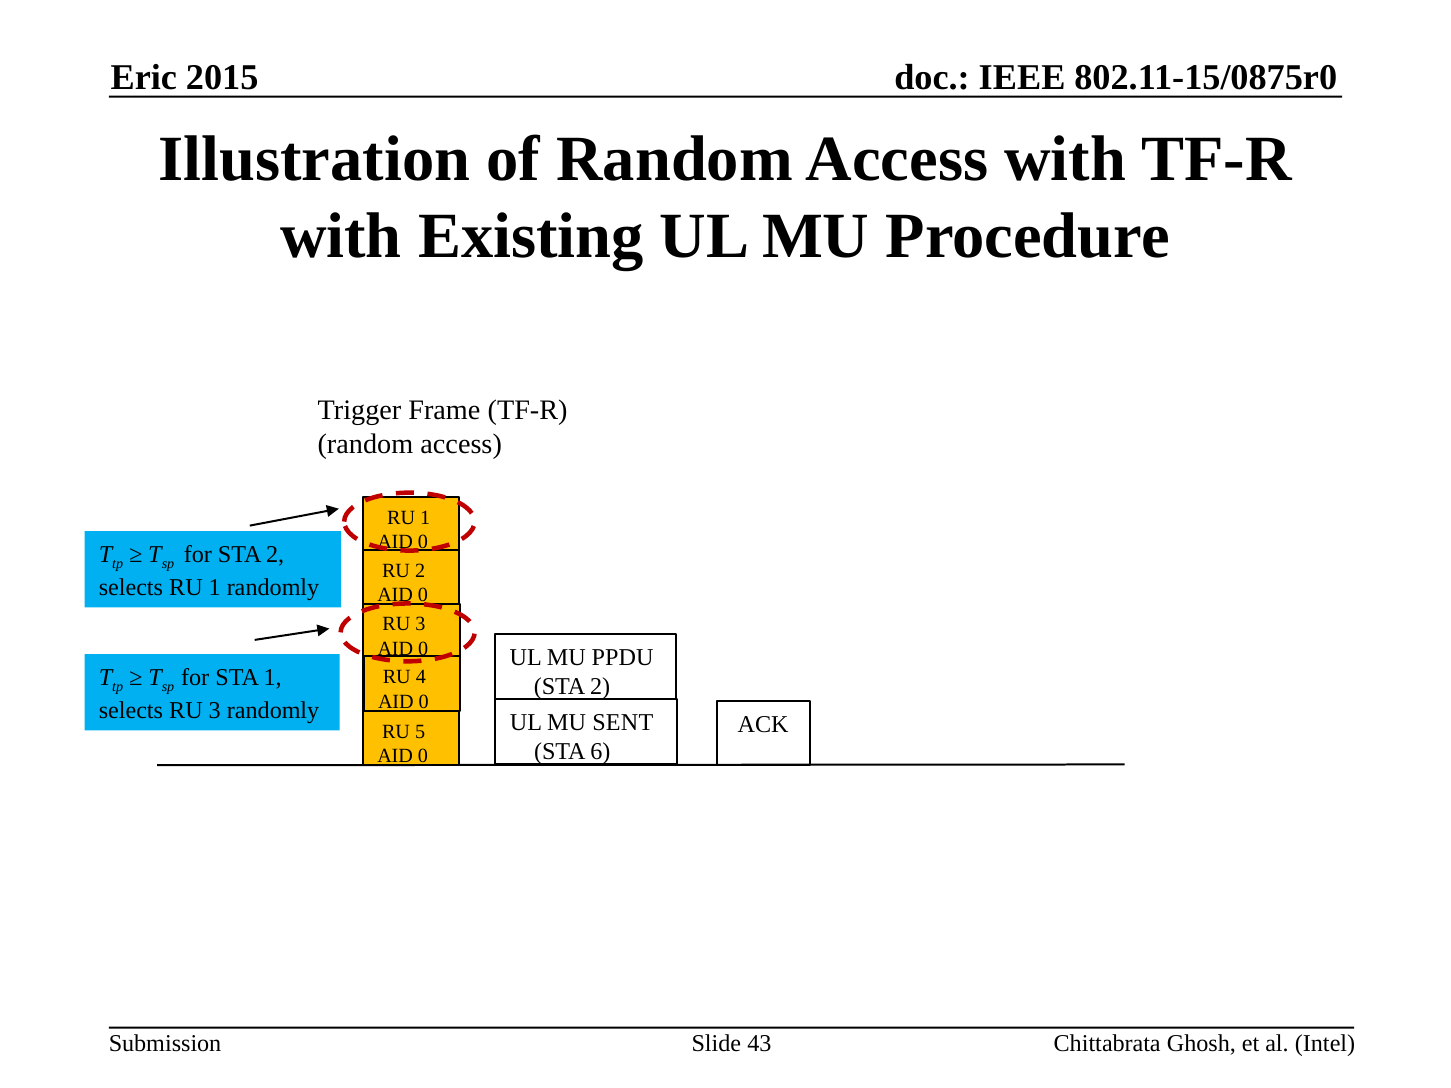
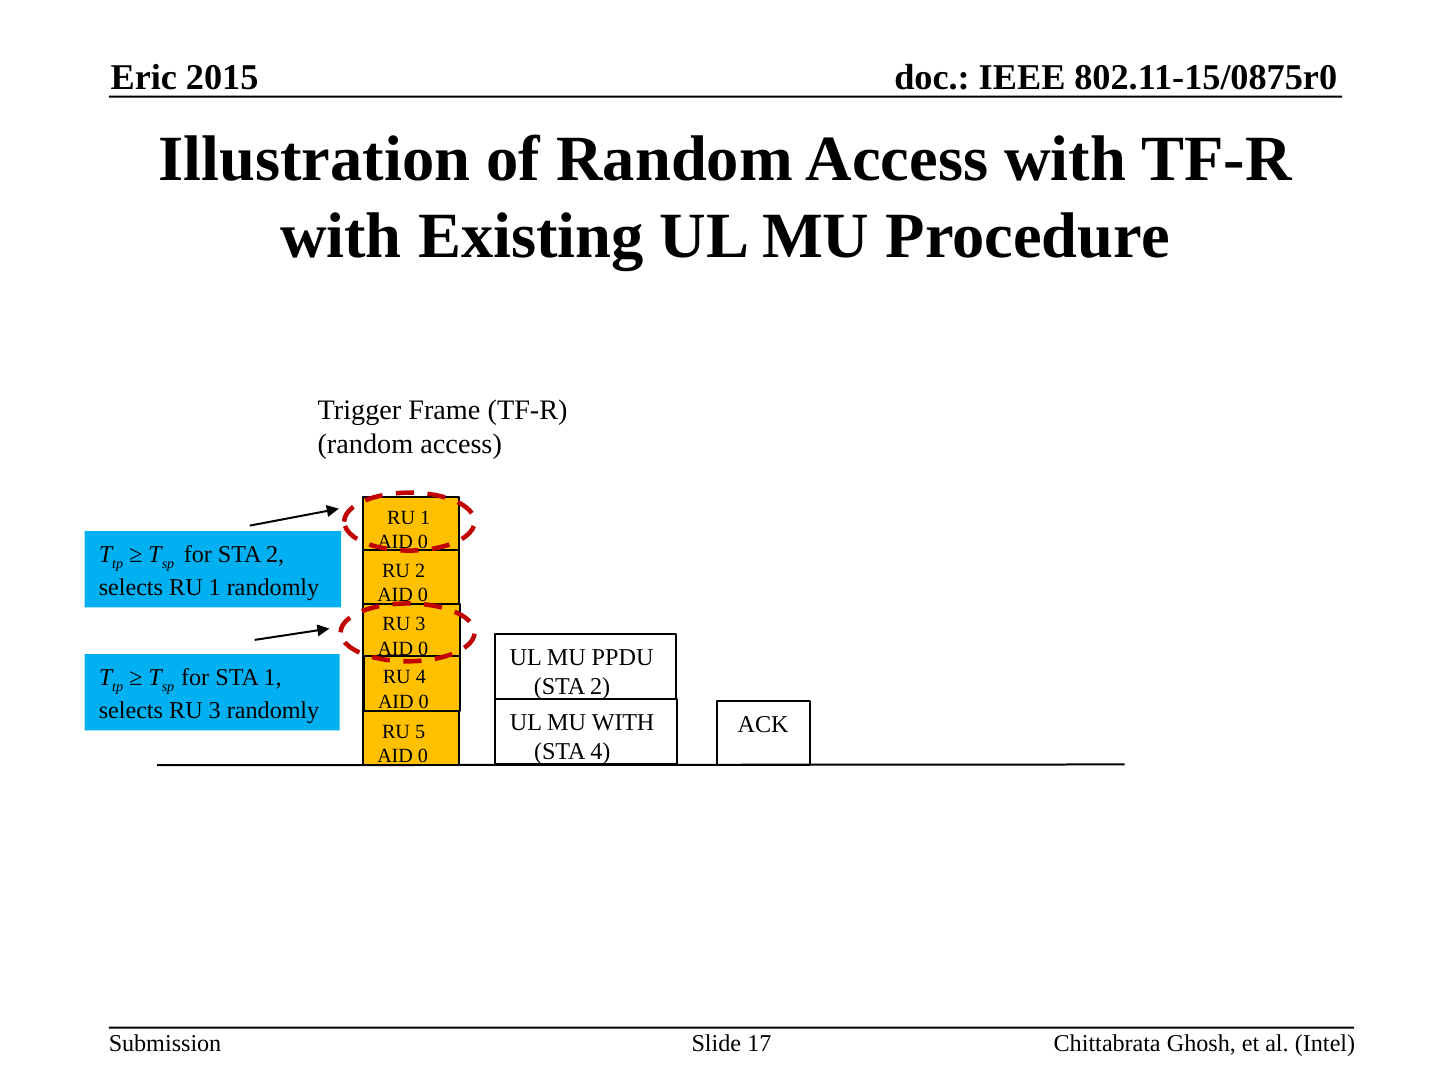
MU SENT: SENT -> WITH
STA 6: 6 -> 4
43: 43 -> 17
